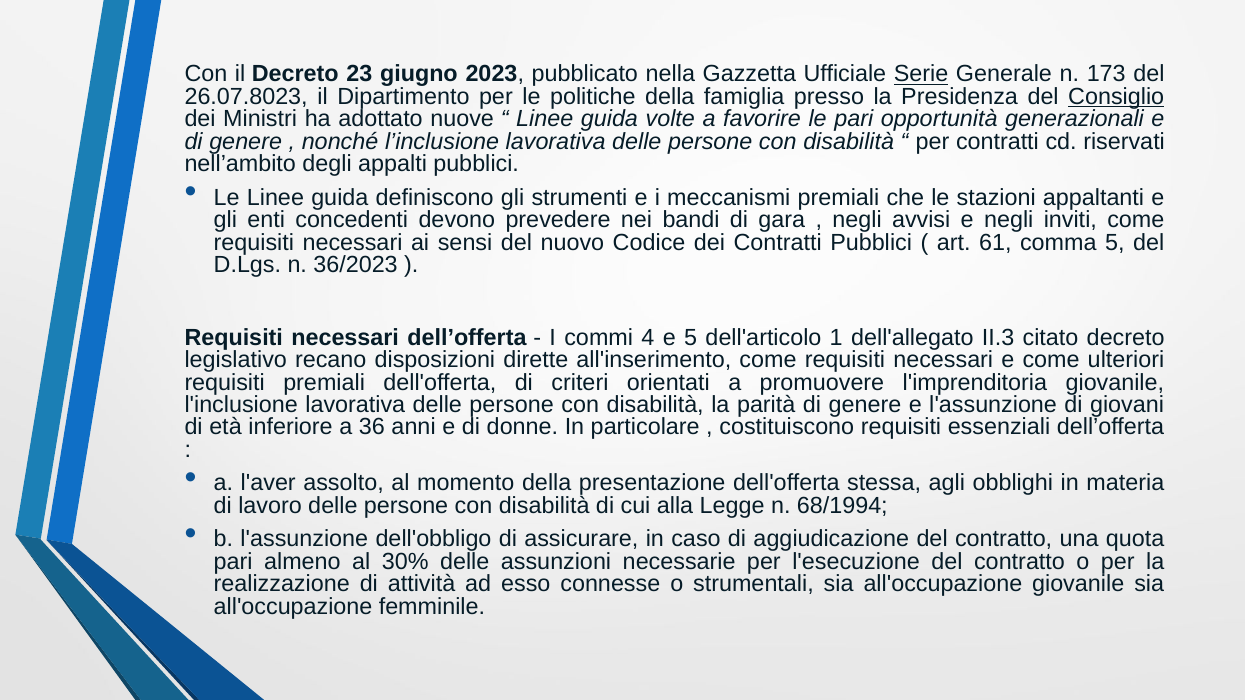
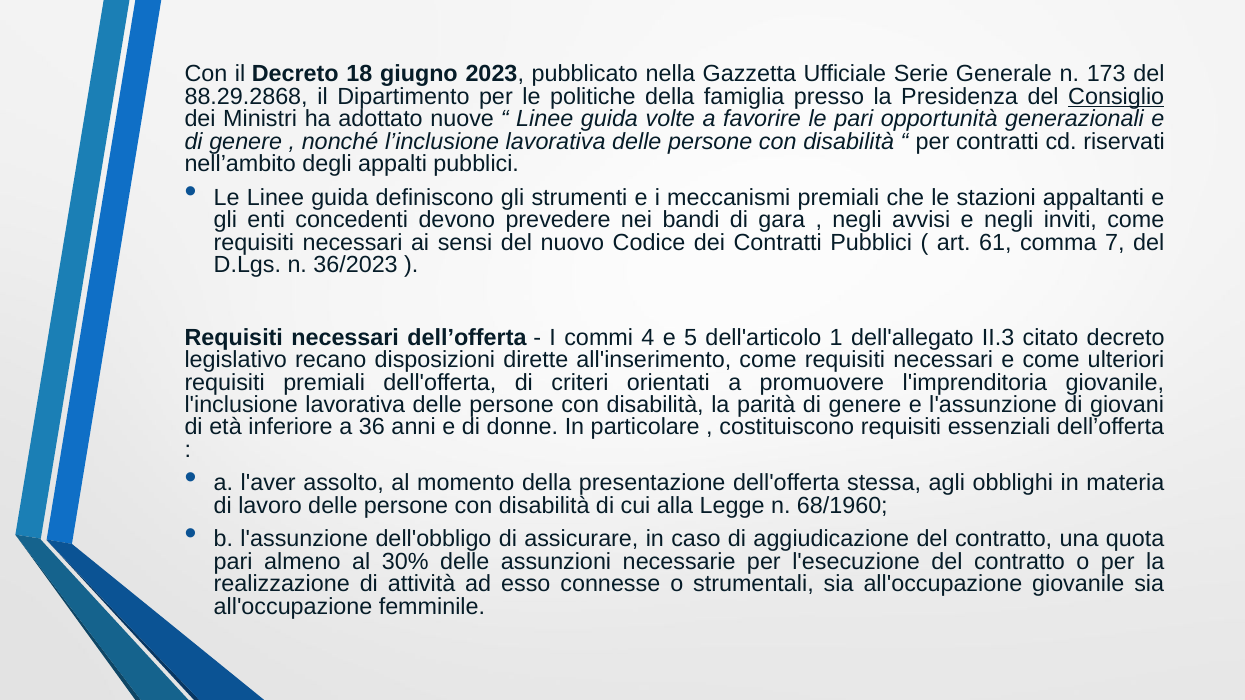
23: 23 -> 18
Serie underline: present -> none
26.07.8023: 26.07.8023 -> 88.29.2868
comma 5: 5 -> 7
68/1994: 68/1994 -> 68/1960
